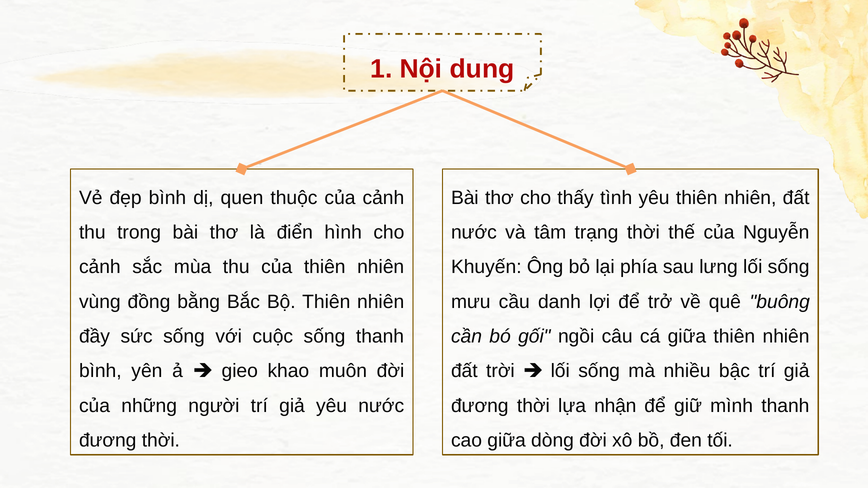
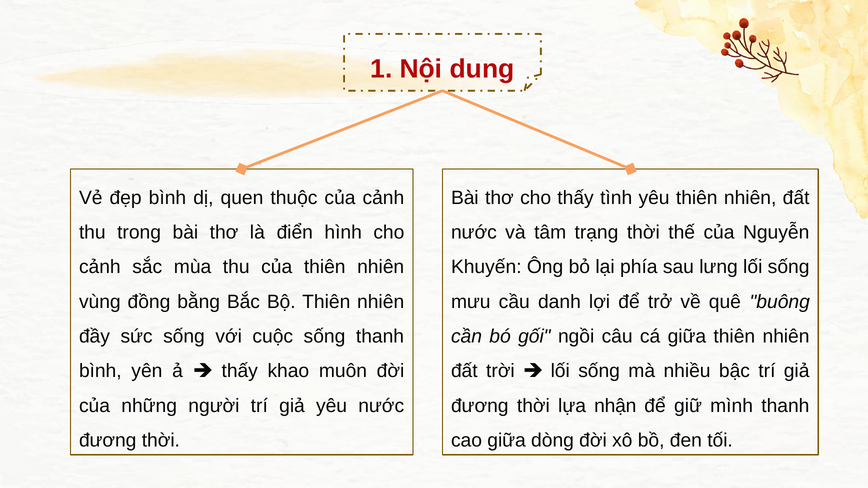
gieo at (240, 371): gieo -> thấy
